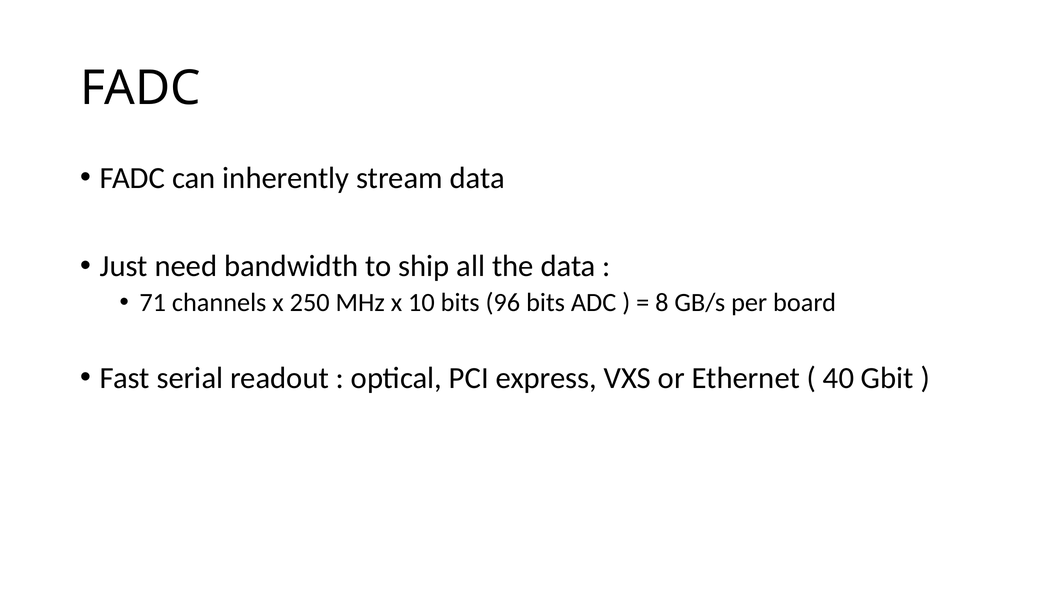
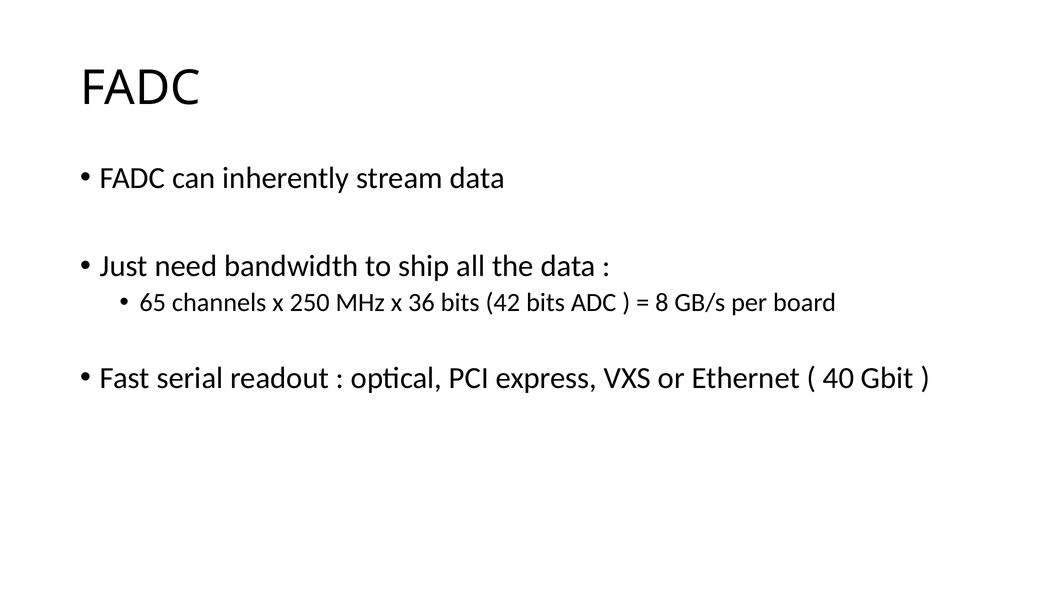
71: 71 -> 65
10: 10 -> 36
96: 96 -> 42
